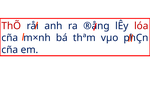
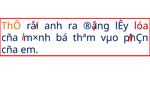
ThÕ colour: red -> orange
